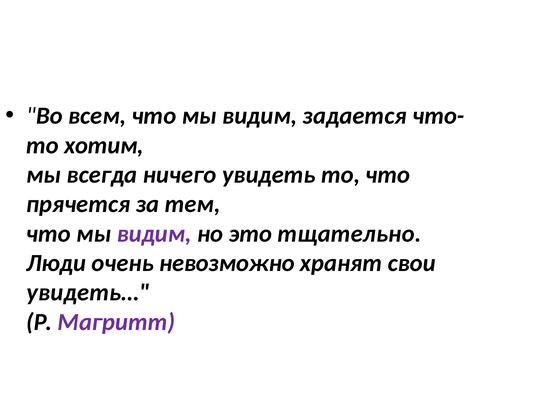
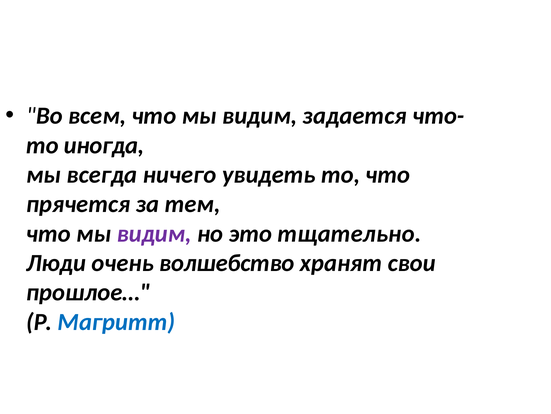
хотим: хотим -> иногда
невозможно: невозможно -> волшебство
увидеть…: увидеть… -> прошлое…
Магритт colour: purple -> blue
